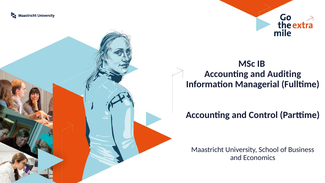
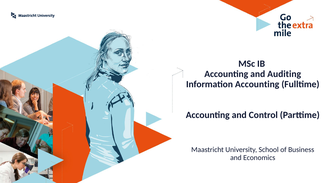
Information Managerial: Managerial -> Accounting
